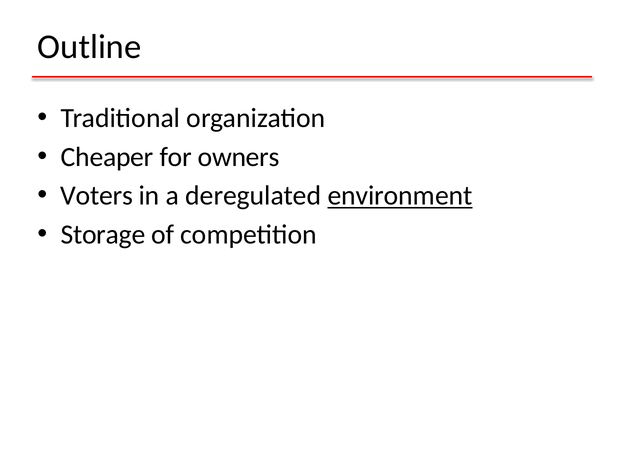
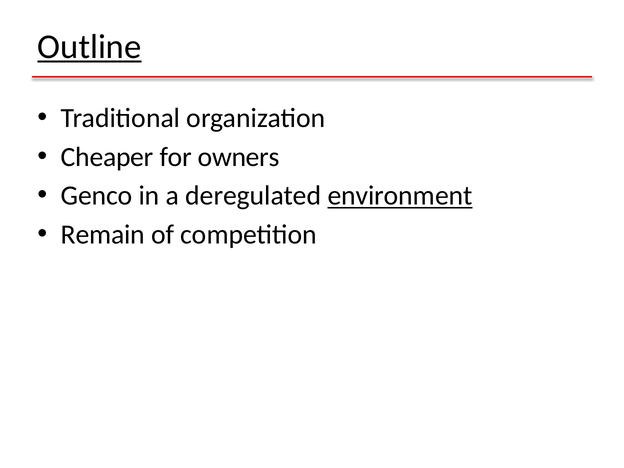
Outline underline: none -> present
Voters: Voters -> Genco
Storage: Storage -> Remain
